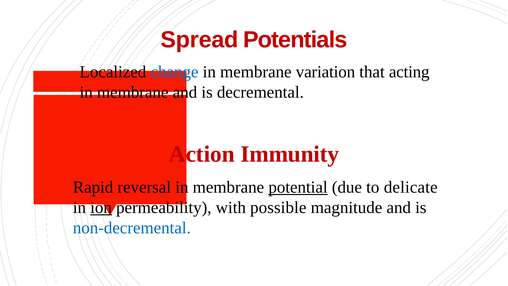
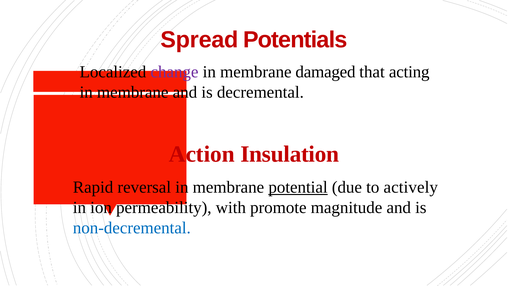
change colour: blue -> purple
variation: variation -> damaged
Immunity: Immunity -> Insulation
delicate: delicate -> actively
ion underline: present -> none
possible: possible -> promote
